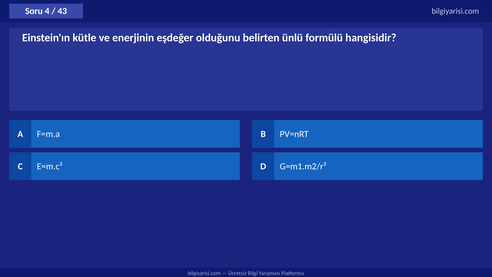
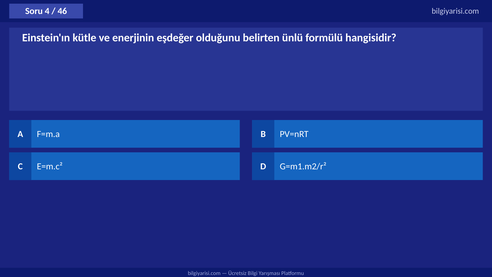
43: 43 -> 46
